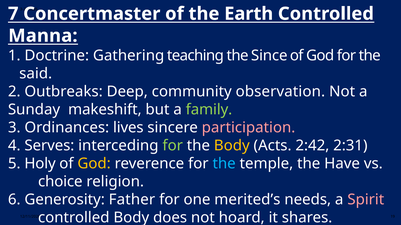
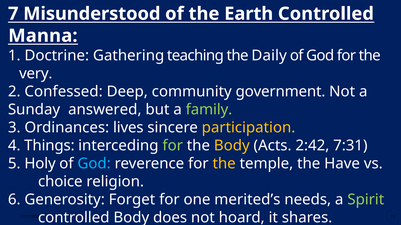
Concertmaster: Concertmaster -> Misunderstood
Since: Since -> Daily
said: said -> very
Outbreaks: Outbreaks -> Confessed
observation: observation -> government
makeshift: makeshift -> answered
participation colour: pink -> yellow
Serves: Serves -> Things
2:31: 2:31 -> 7:31
God at (94, 164) colour: yellow -> light blue
the at (224, 164) colour: light blue -> yellow
Father: Father -> Forget
Spirit colour: pink -> light green
